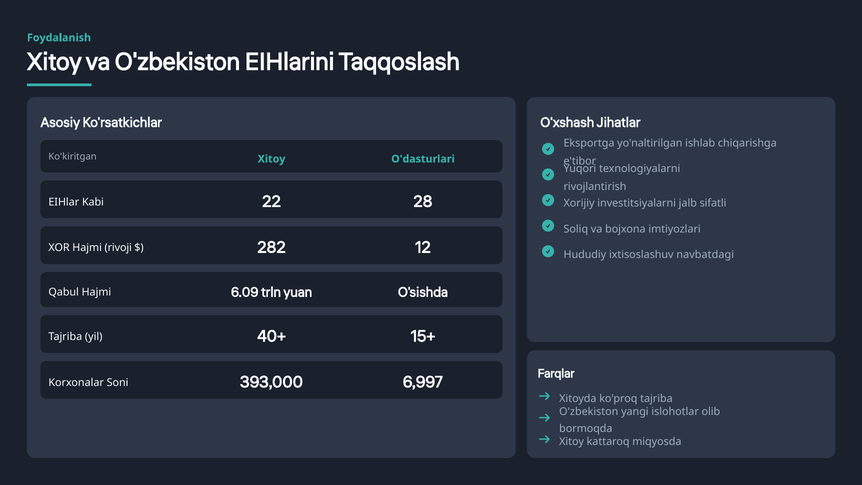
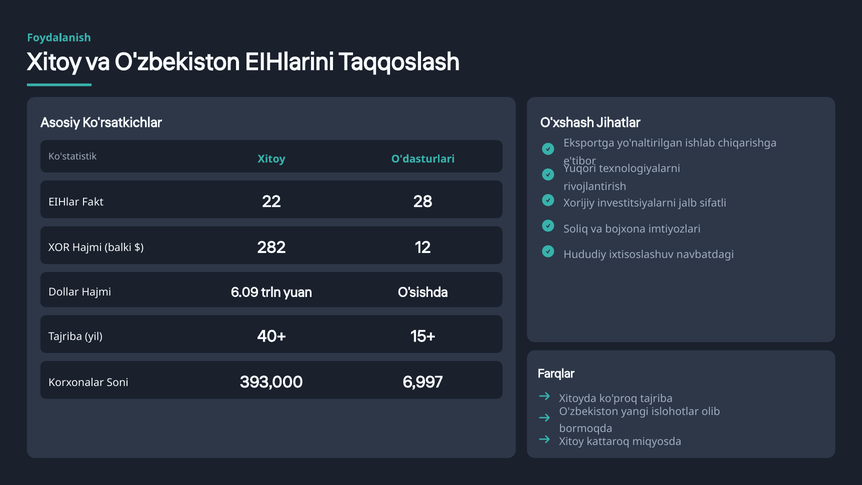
Ko'kiritgan: Ko'kiritgan -> Ko'statistik
Kabi: Kabi -> Fakt
rivoji: rivoji -> balki
Qabul: Qabul -> Dollar
